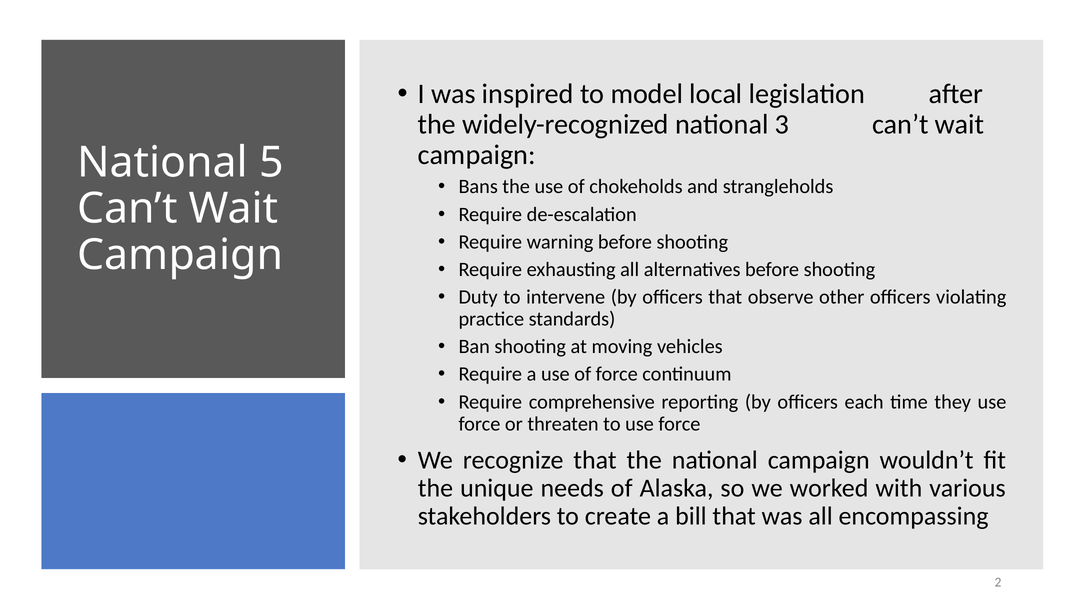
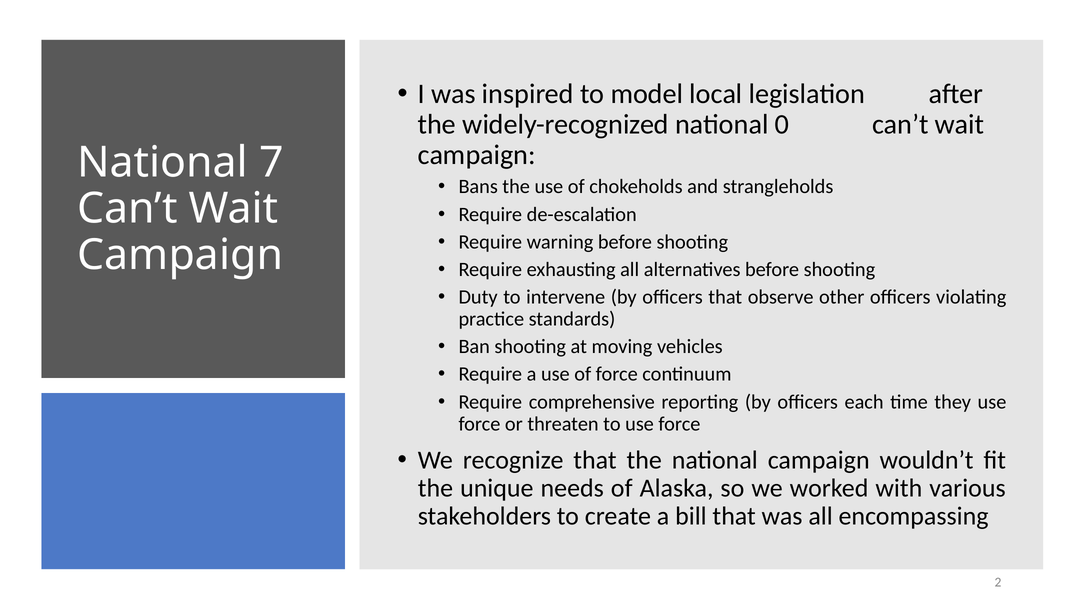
3: 3 -> 0
5: 5 -> 7
